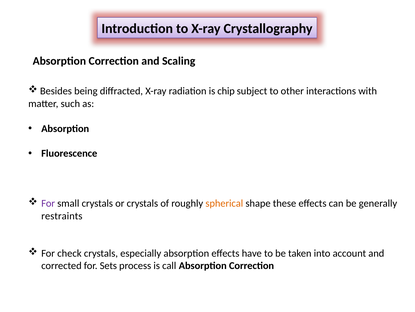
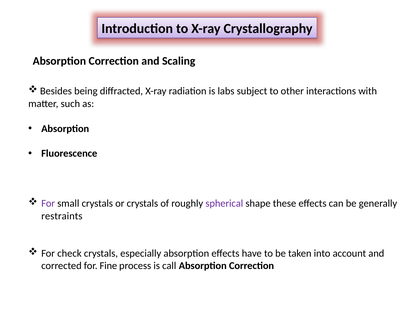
chip: chip -> labs
spherical colour: orange -> purple
Sets: Sets -> Fine
